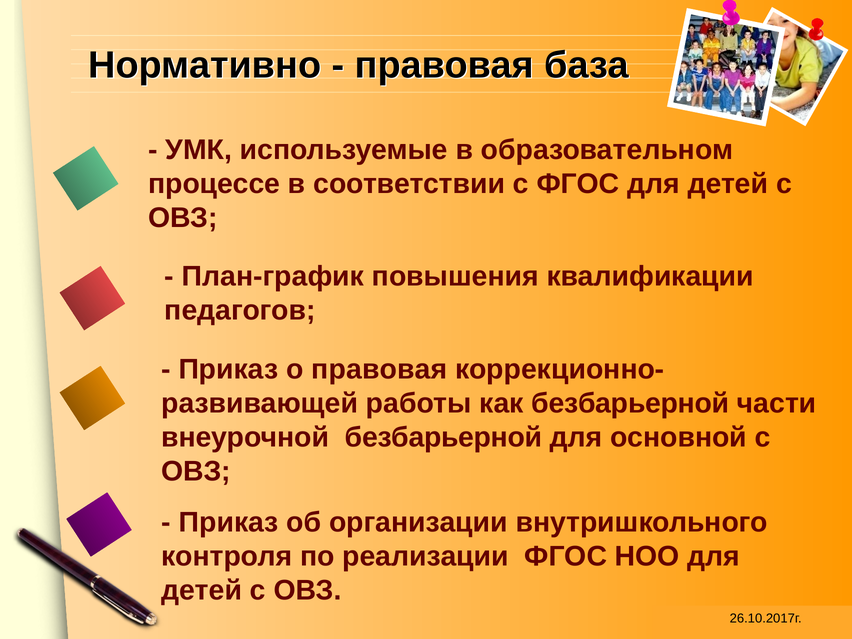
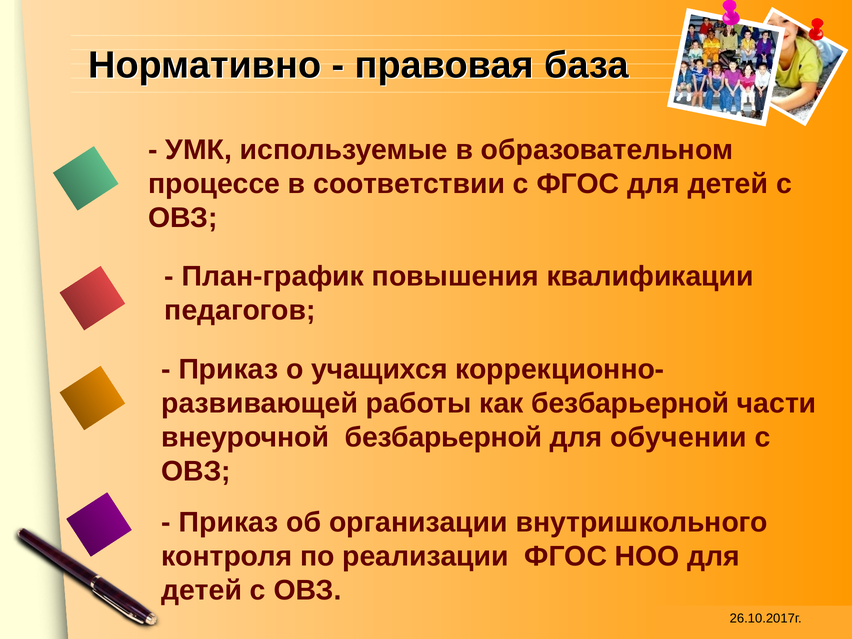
о правовая: правовая -> учащихся
основной: основной -> обучении
